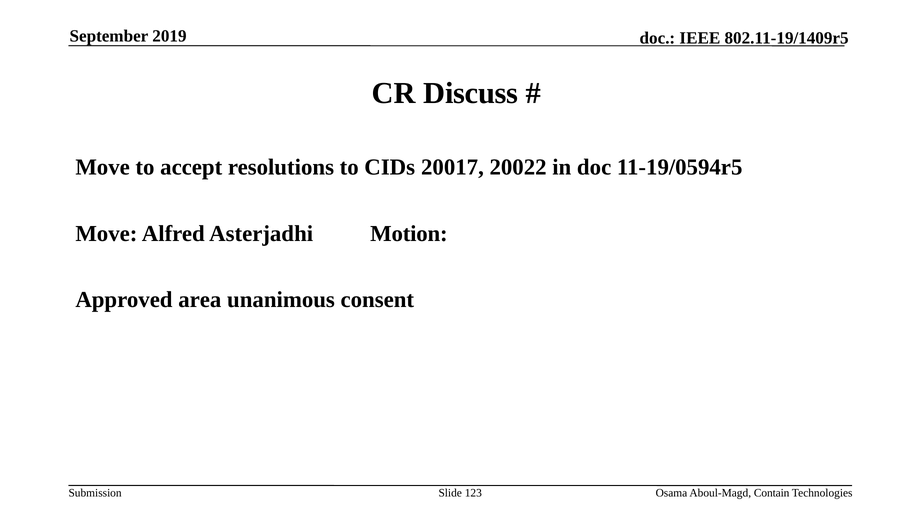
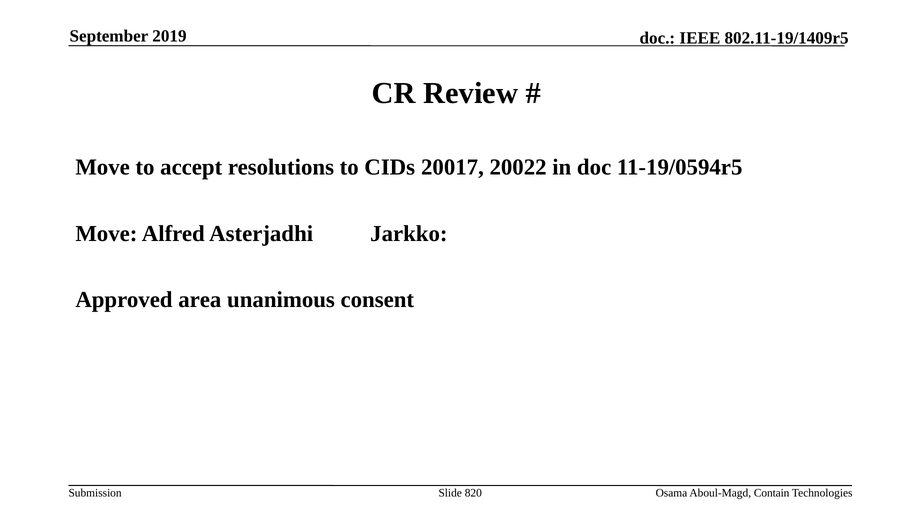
Discuss: Discuss -> Review
Motion: Motion -> Jarkko
123: 123 -> 820
